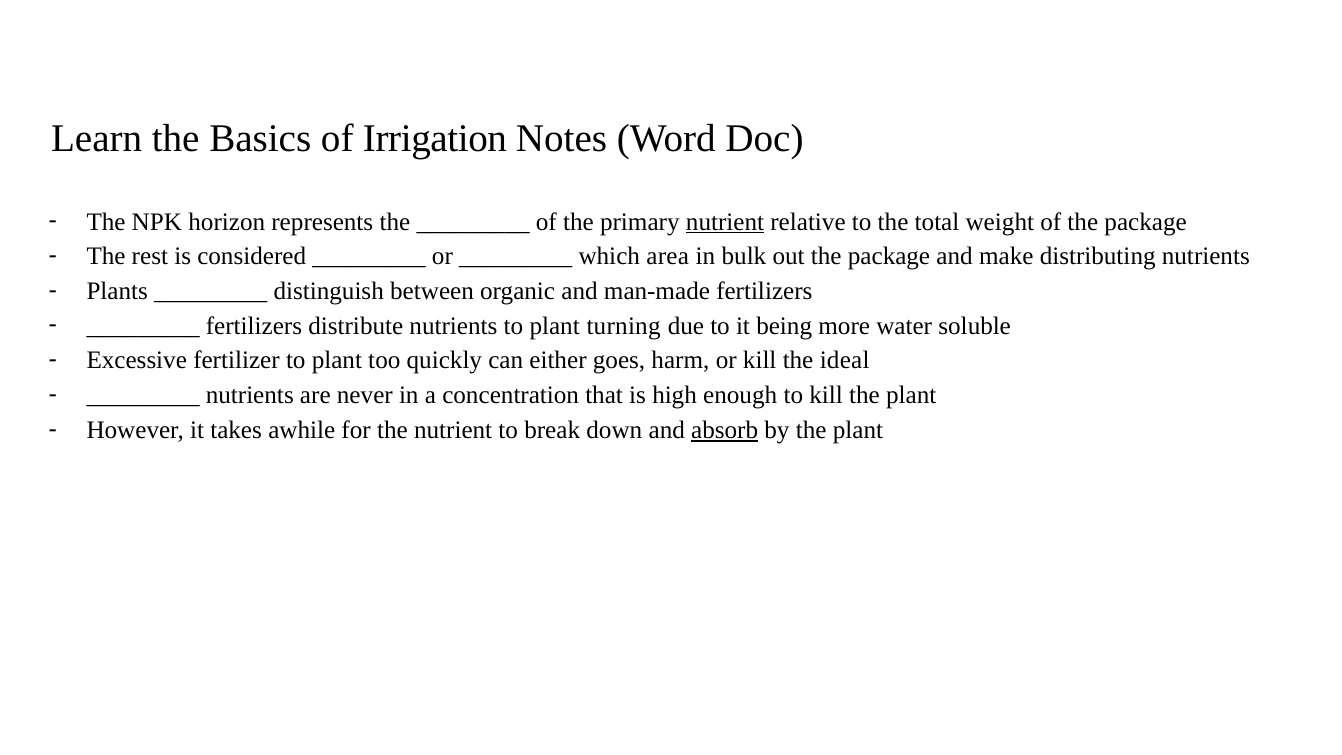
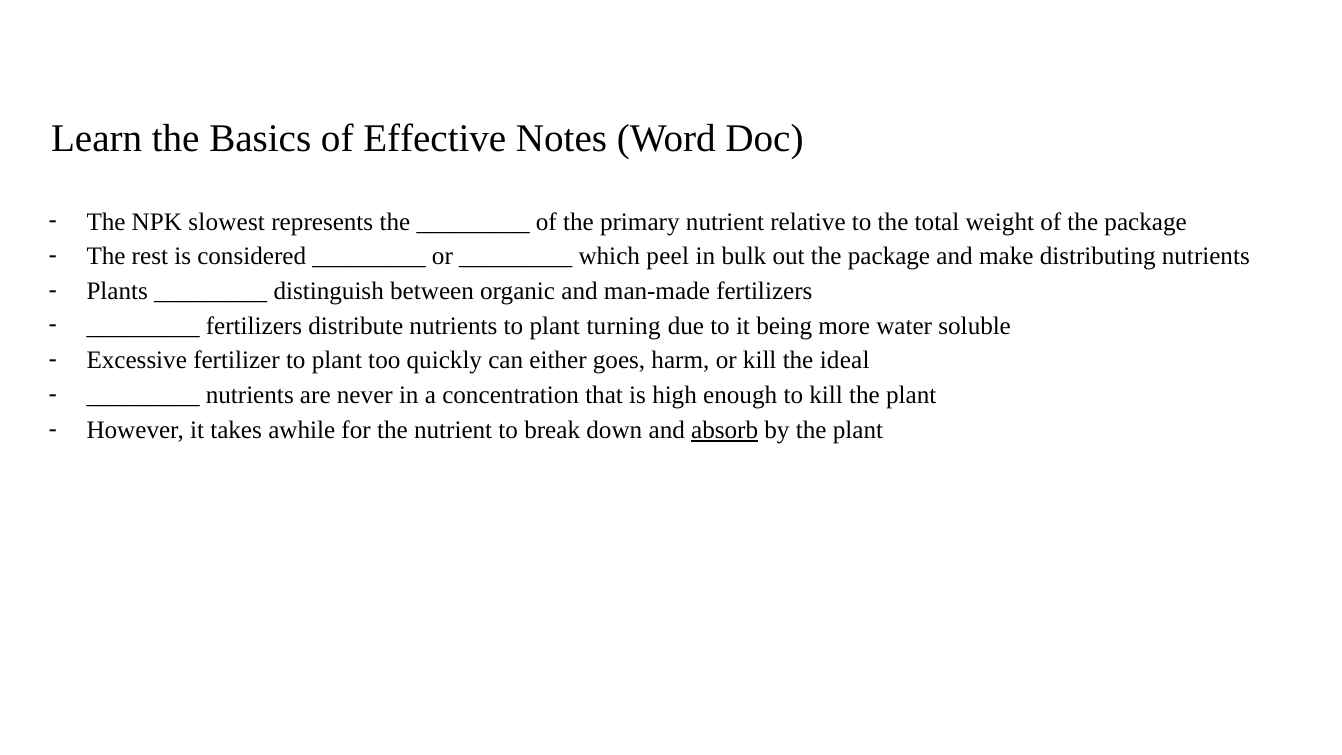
Irrigation: Irrigation -> Effective
horizon: horizon -> slowest
nutrient at (725, 222) underline: present -> none
area: area -> peel
